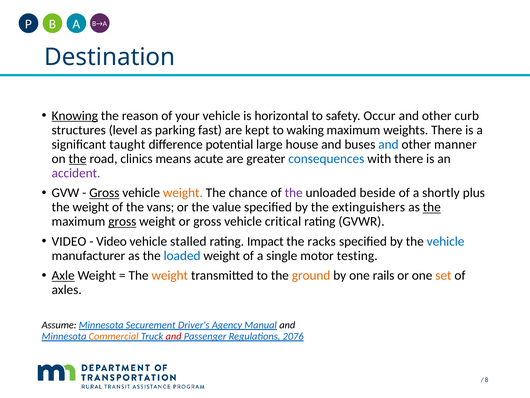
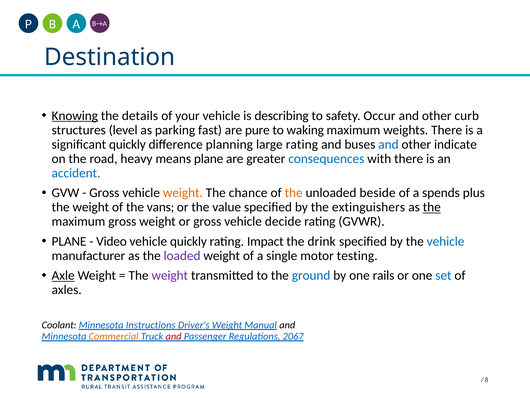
reason: reason -> details
horizontal: horizontal -> describing
kept: kept -> pure
significant taught: taught -> quickly
potential: potential -> planning
large house: house -> rating
manner: manner -> indicate
the at (78, 158) underline: present -> none
clinics: clinics -> heavy
means acute: acute -> plane
accident colour: purple -> blue
Gross at (104, 193) underline: present -> none
the at (294, 193) colour: purple -> orange
shortly: shortly -> spends
gross at (122, 221) underline: present -> none
critical: critical -> decide
VIDEO at (69, 241): VIDEO -> PLANE
vehicle stalled: stalled -> quickly
racks: racks -> drink
loaded colour: blue -> purple
weight at (170, 275) colour: orange -> purple
ground colour: orange -> blue
set colour: orange -> blue
Assume: Assume -> Coolant
Securement: Securement -> Instructions
Driver's Agency: Agency -> Weight
2076: 2076 -> 2067
